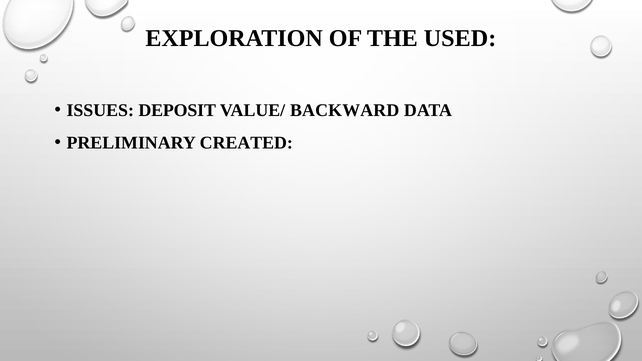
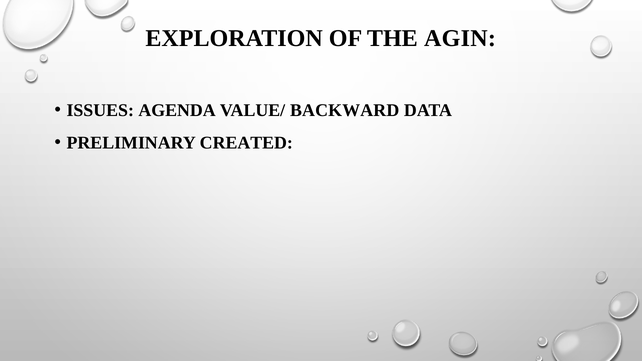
USED: USED -> AGIN
DEPOSIT: DEPOSIT -> AGENDA
